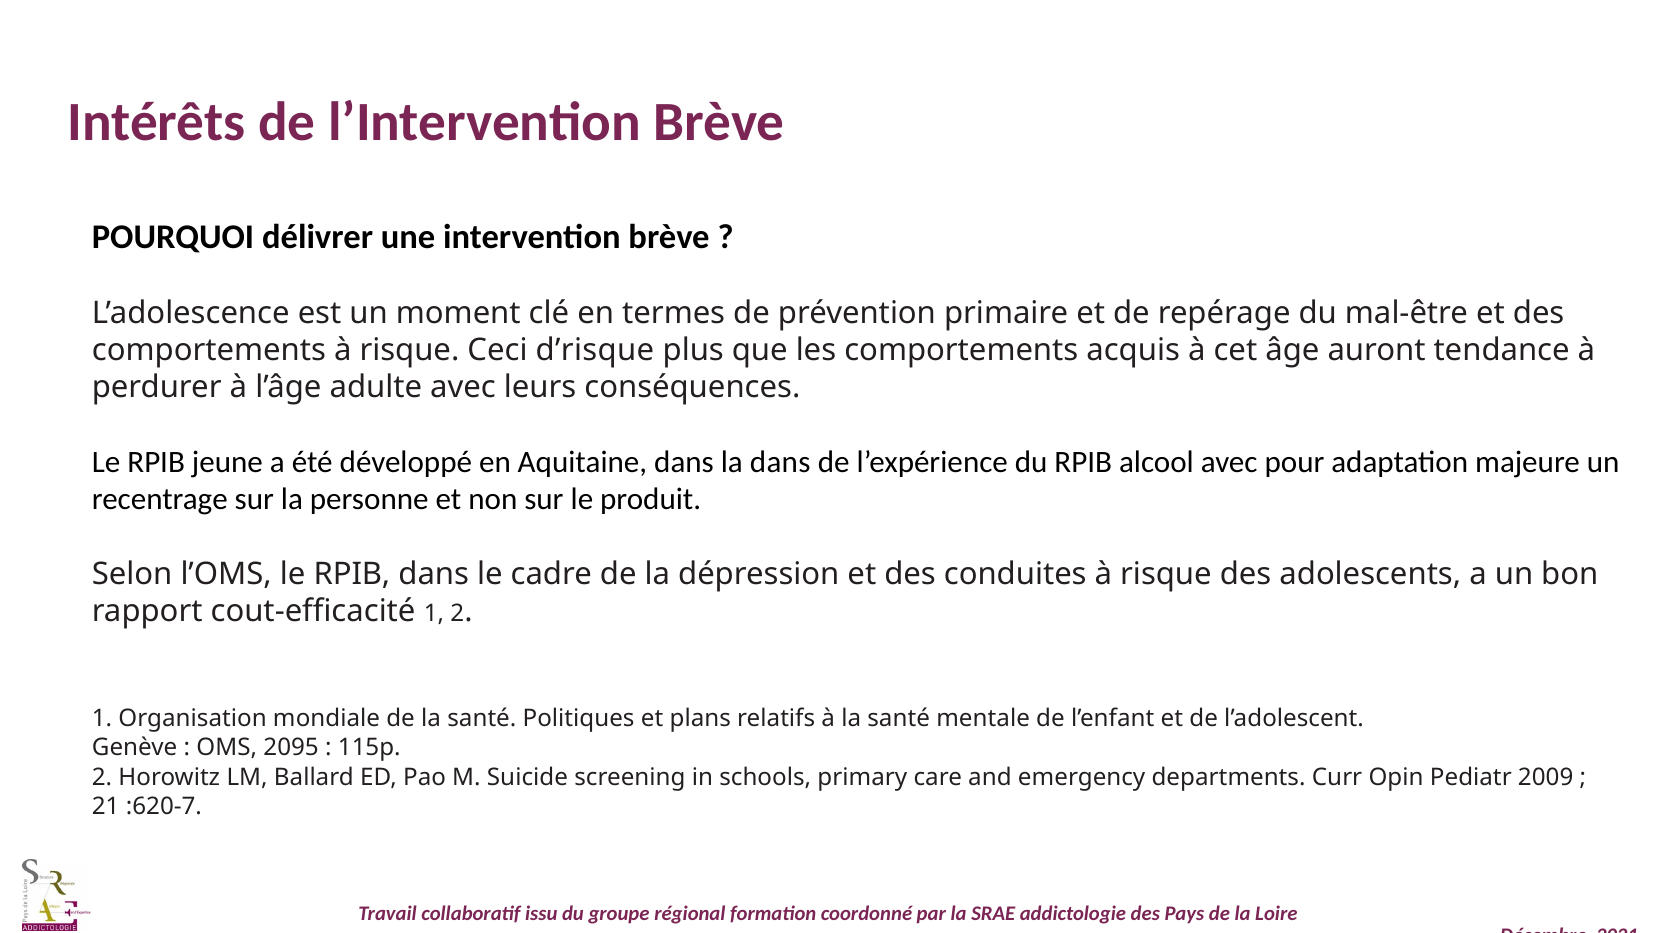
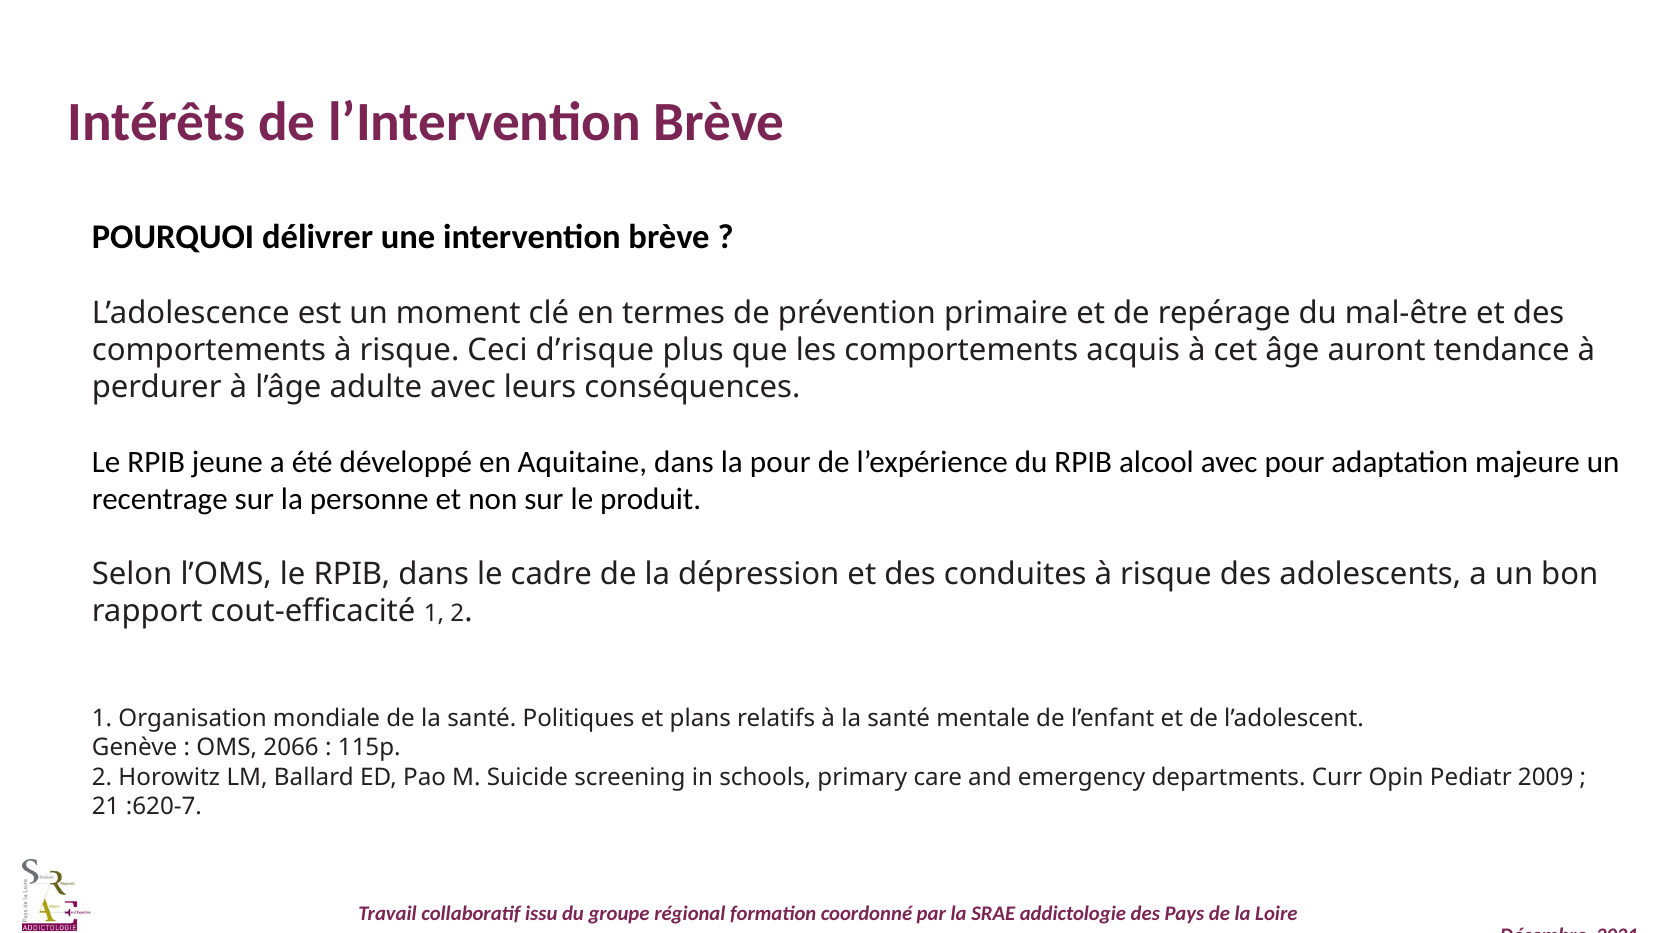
la dans: dans -> pour
2095: 2095 -> 2066
